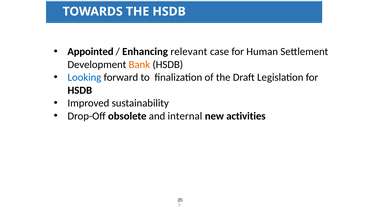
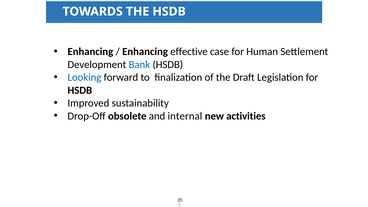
Appointed at (90, 52): Appointed -> Enhancing
relevant: relevant -> effective
Bank colour: orange -> blue
